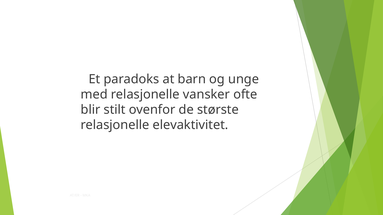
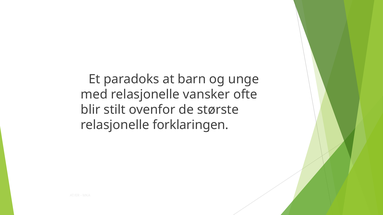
elevaktivitet: elevaktivitet -> forklaringen
